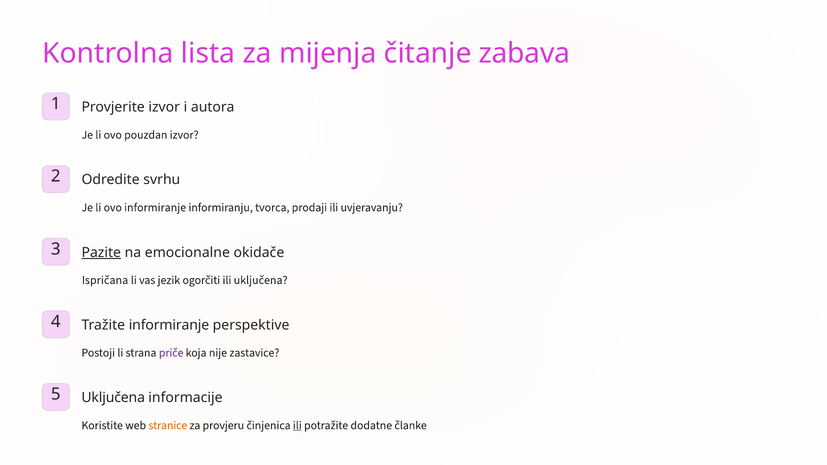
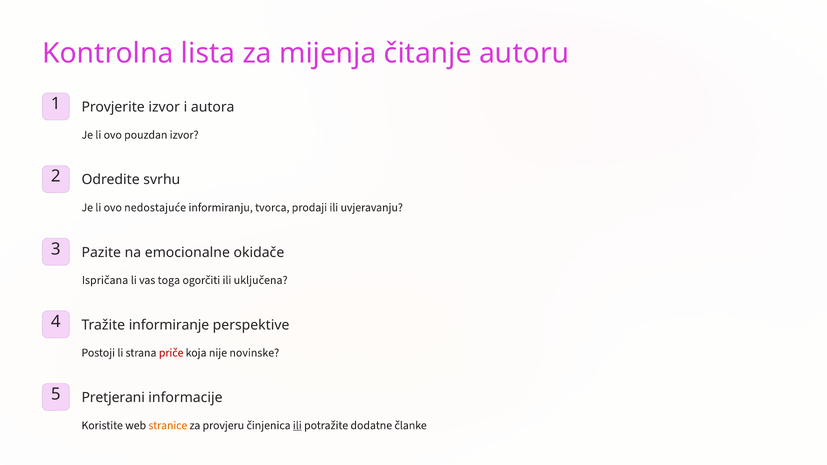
zabava: zabava -> autoru
ovo informiranje: informiranje -> nedostajuće
Pazite underline: present -> none
jezik: jezik -> toga
priče colour: purple -> red
zastavice: zastavice -> novinske
5 Uključena: Uključena -> Pretjerani
